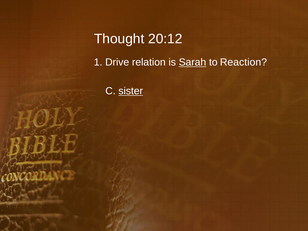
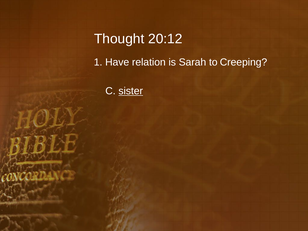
Drive: Drive -> Have
Sarah underline: present -> none
Reaction: Reaction -> Creeping
